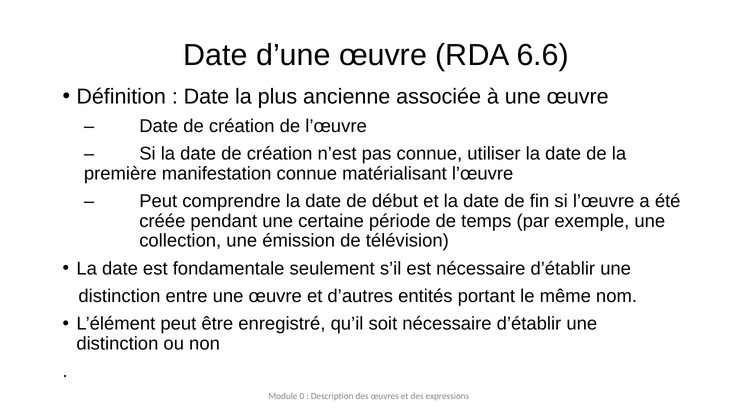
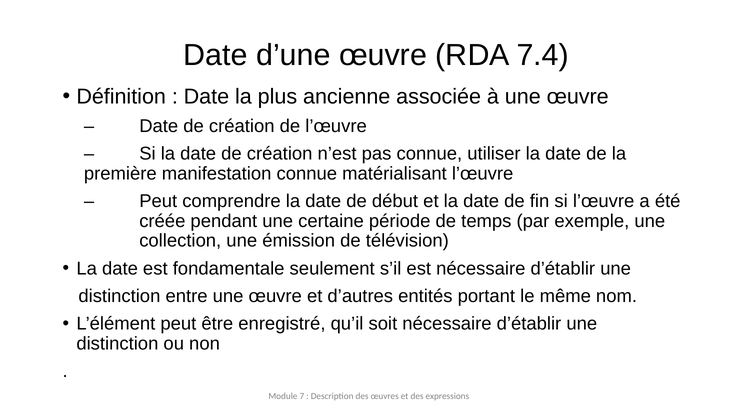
6.6: 6.6 -> 7.4
0: 0 -> 7
